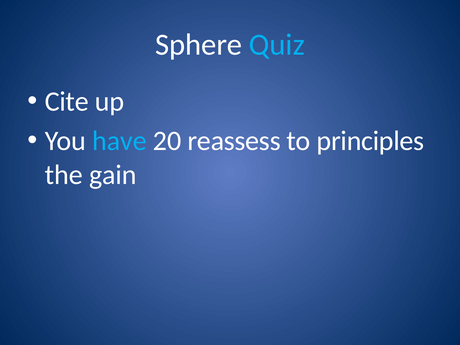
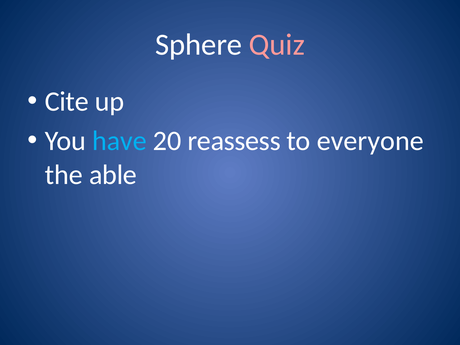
Quiz colour: light blue -> pink
principles: principles -> everyone
gain: gain -> able
